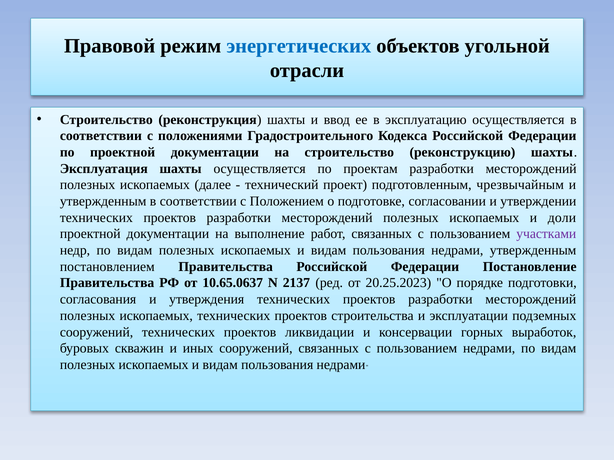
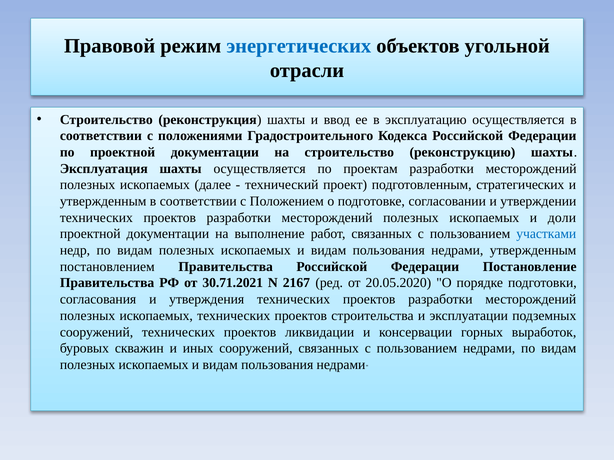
чрезвычайным: чрезвычайным -> стратегических
участками colour: purple -> blue
10.65.0637: 10.65.0637 -> 30.71.2021
2137: 2137 -> 2167
20.25.2023: 20.25.2023 -> 20.05.2020
